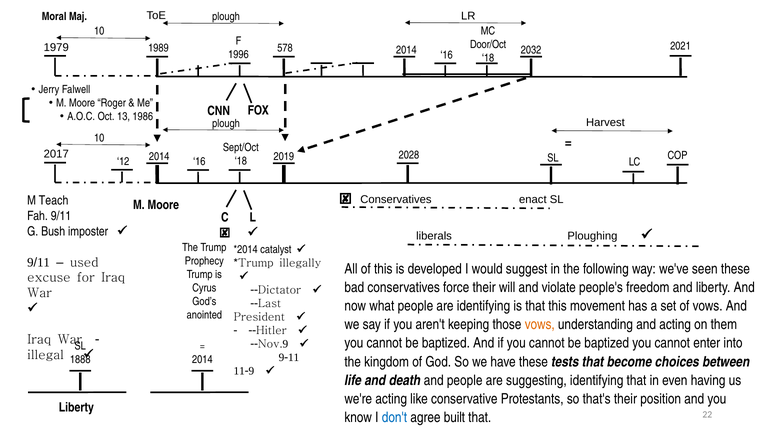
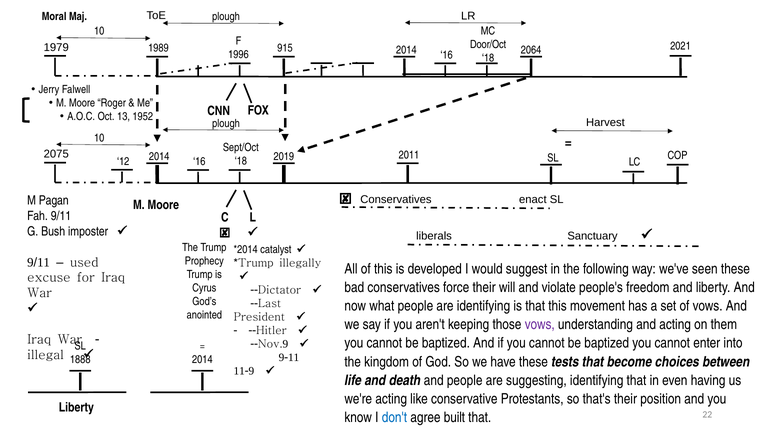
578: 578 -> 915
2032: 2032 -> 2064
1986: 1986 -> 1952
2017: 2017 -> 2075
2028: 2028 -> 2011
Teach: Teach -> Pagan
Ploughing: Ploughing -> Sanctuary
vows at (540, 324) colour: orange -> purple
